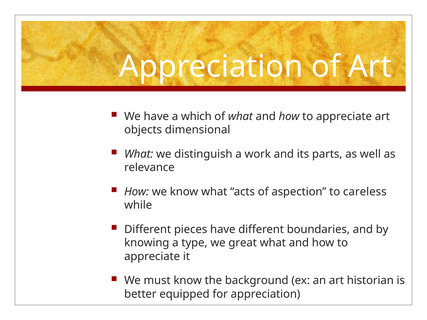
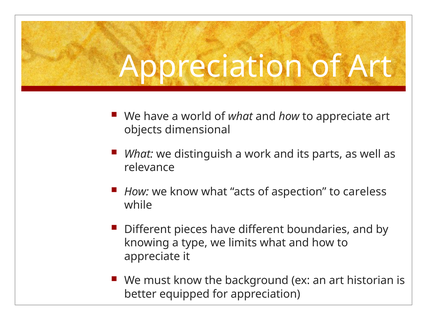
which: which -> world
great: great -> limits
